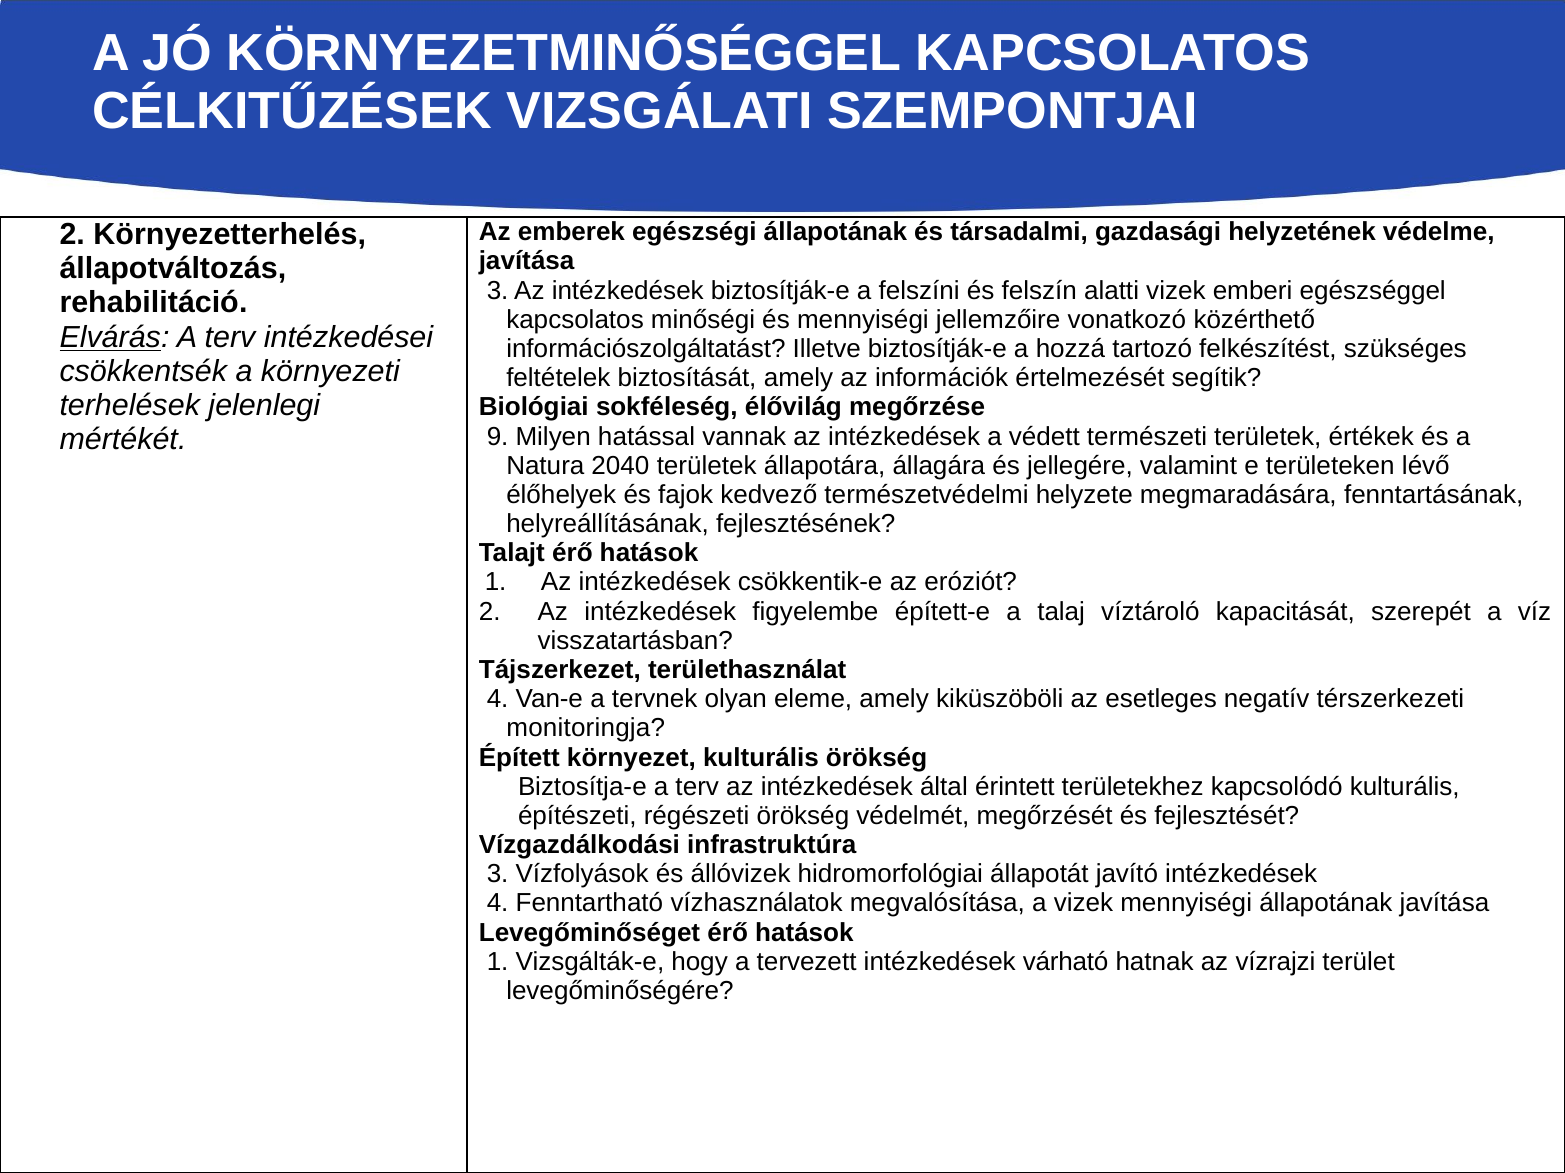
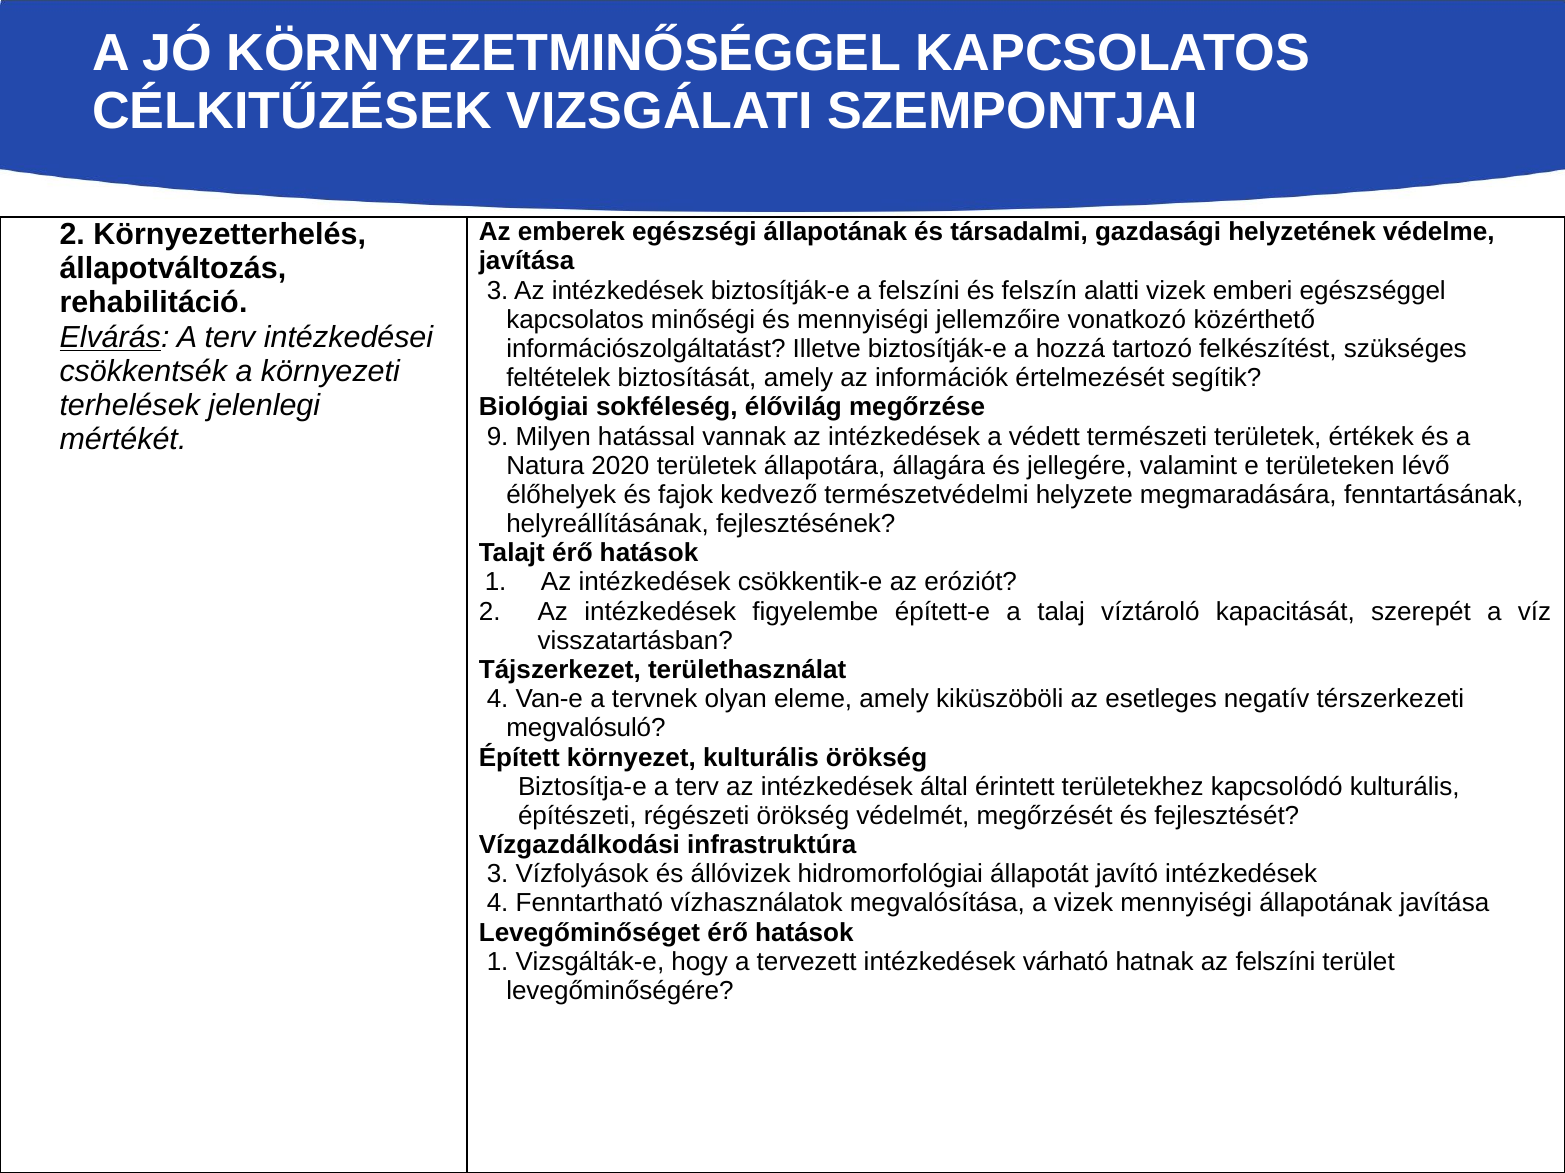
2040: 2040 -> 2020
monitoringja: monitoringja -> megvalósuló
az vízrajzi: vízrajzi -> felszíni
